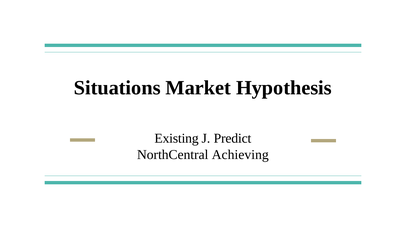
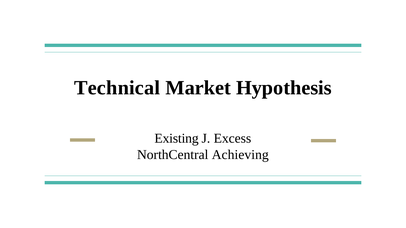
Situations: Situations -> Technical
Predict: Predict -> Excess
